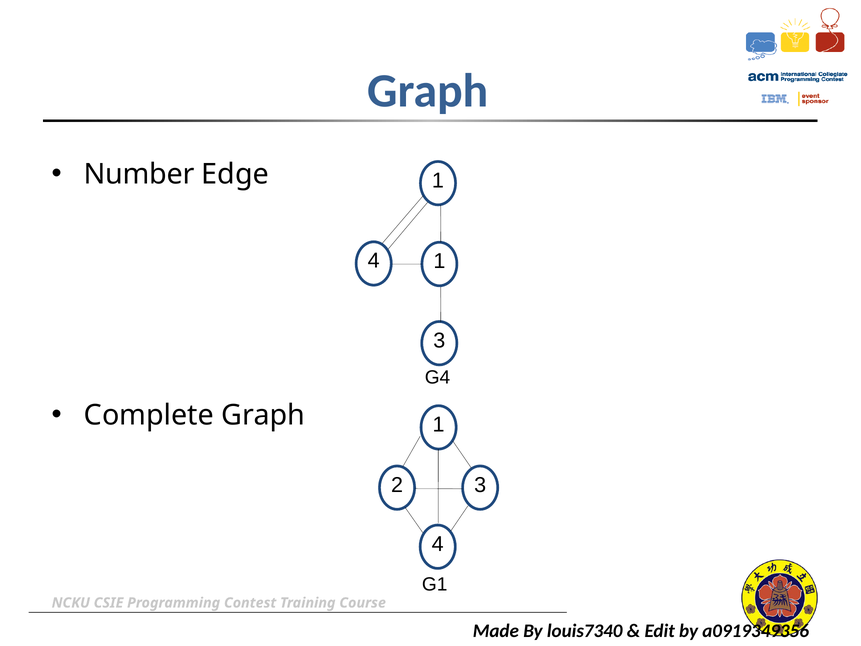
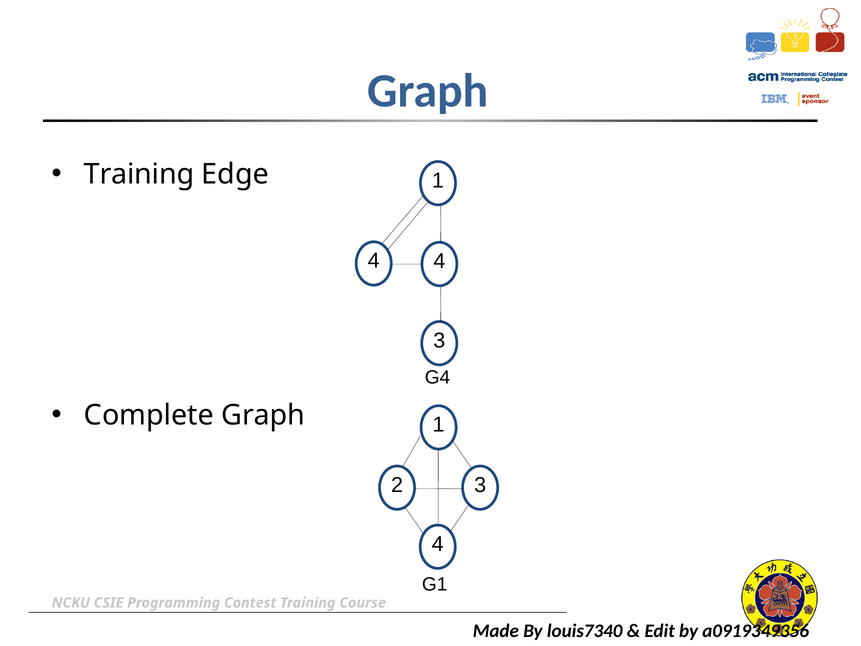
Number at (139, 174): Number -> Training
4 1: 1 -> 4
